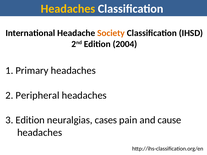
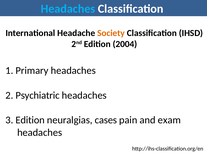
Headaches at (68, 9) colour: yellow -> light blue
Peripheral: Peripheral -> Psychiatric
cause: cause -> exam
